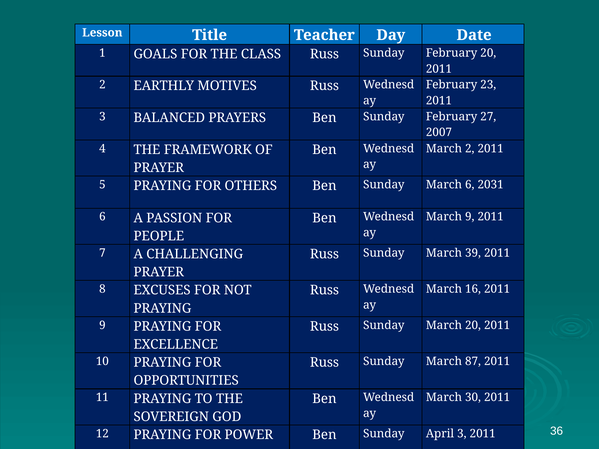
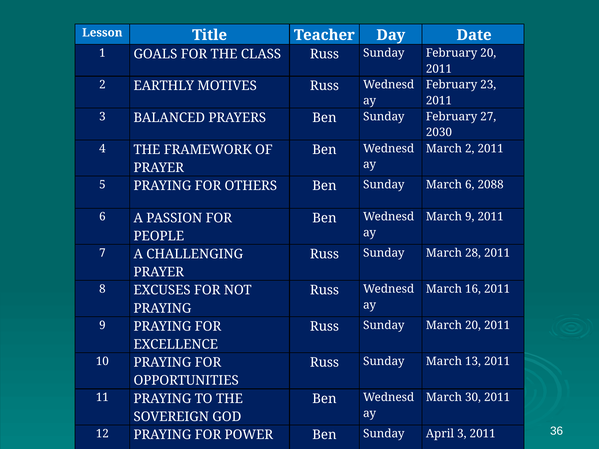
2007: 2007 -> 2030
2031: 2031 -> 2088
39: 39 -> 28
March 87: 87 -> 13
